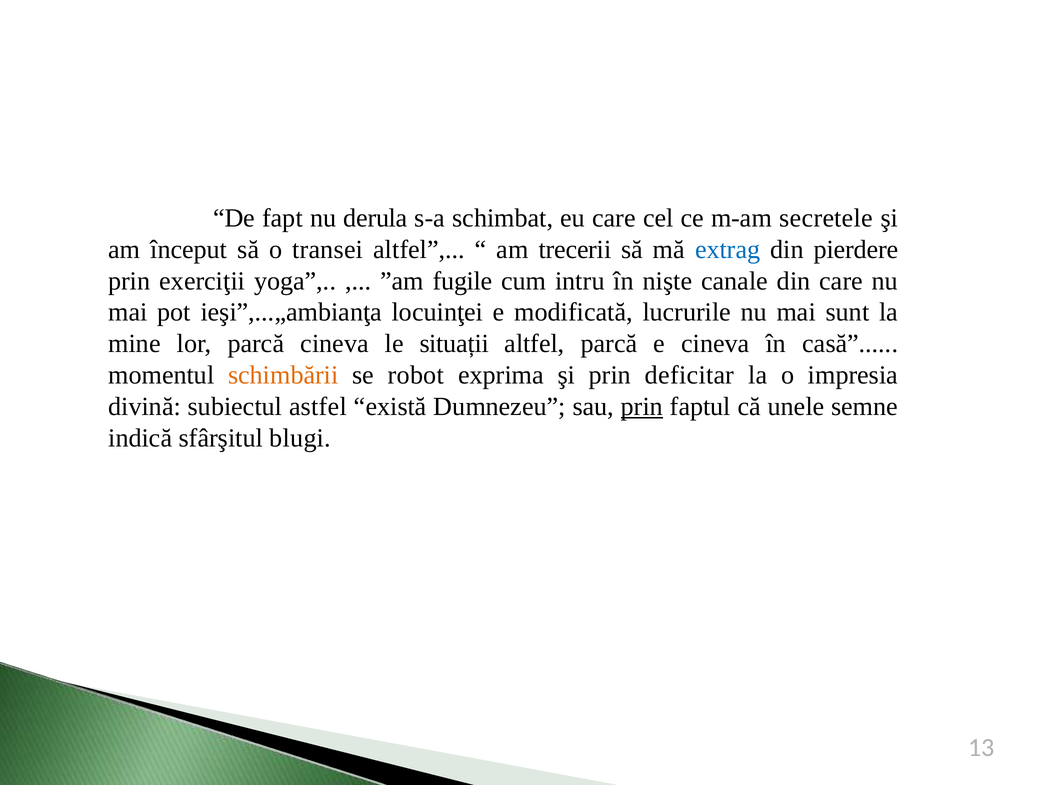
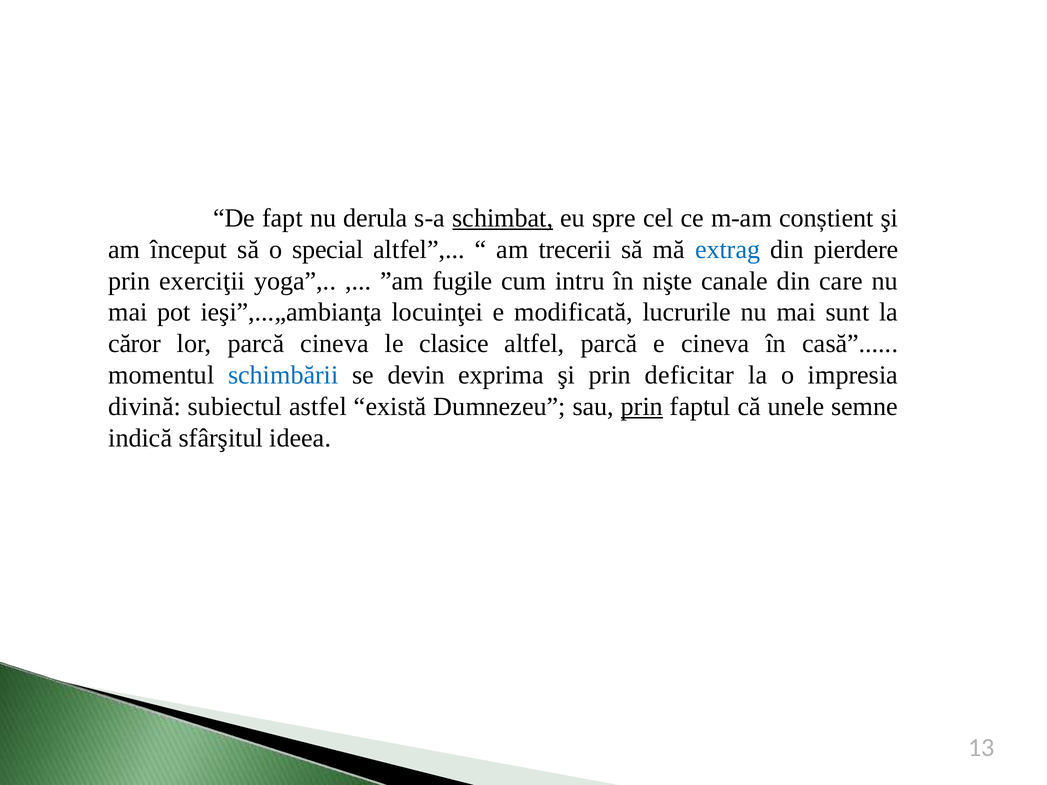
schimbat underline: none -> present
eu care: care -> spre
secretele: secretele -> conștient
transei: transei -> special
mine: mine -> căror
situații: situații -> clasice
schimbării colour: orange -> blue
robot: robot -> devin
blugi: blugi -> ideea
